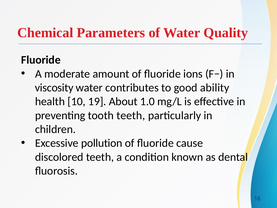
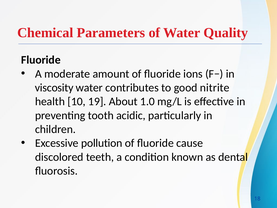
ability: ability -> nitrite
tooth teeth: teeth -> acidic
